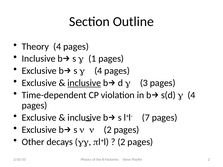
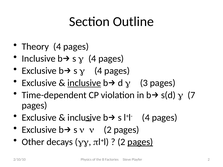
1 at (92, 59): 1 -> 4
s(d g 4: 4 -> 7
l+l- 7: 7 -> 4
pages at (140, 142) underline: none -> present
